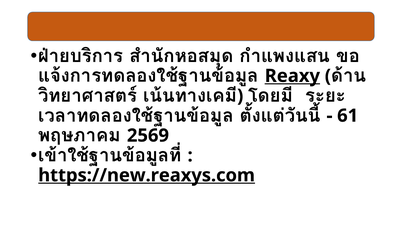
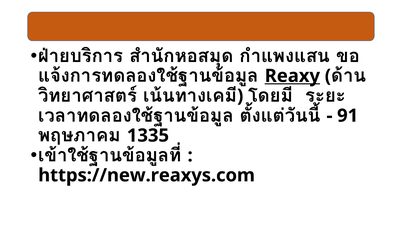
61: 61 -> 91
2569: 2569 -> 1335
https://new.reaxys.com underline: present -> none
